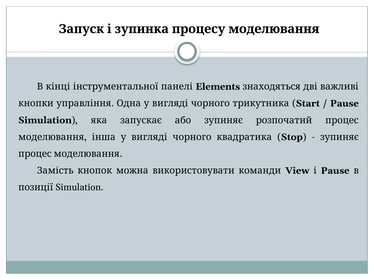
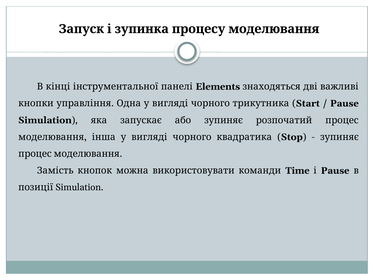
View: View -> Time
